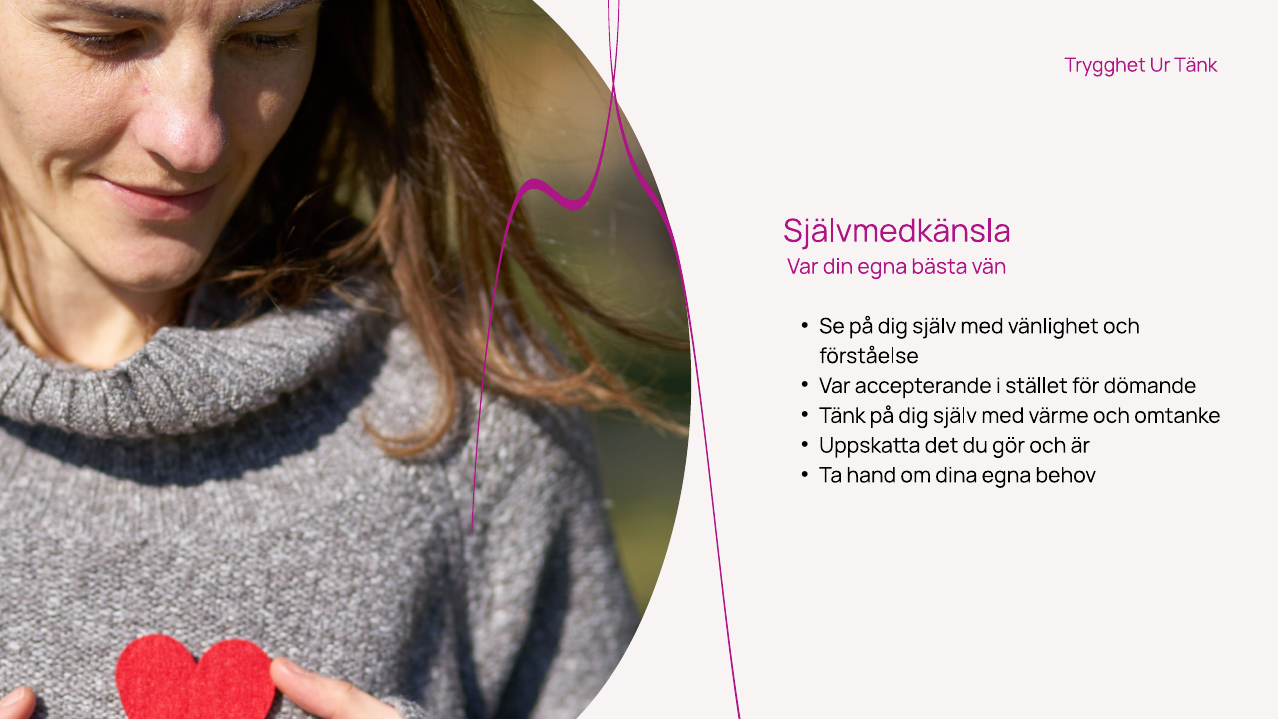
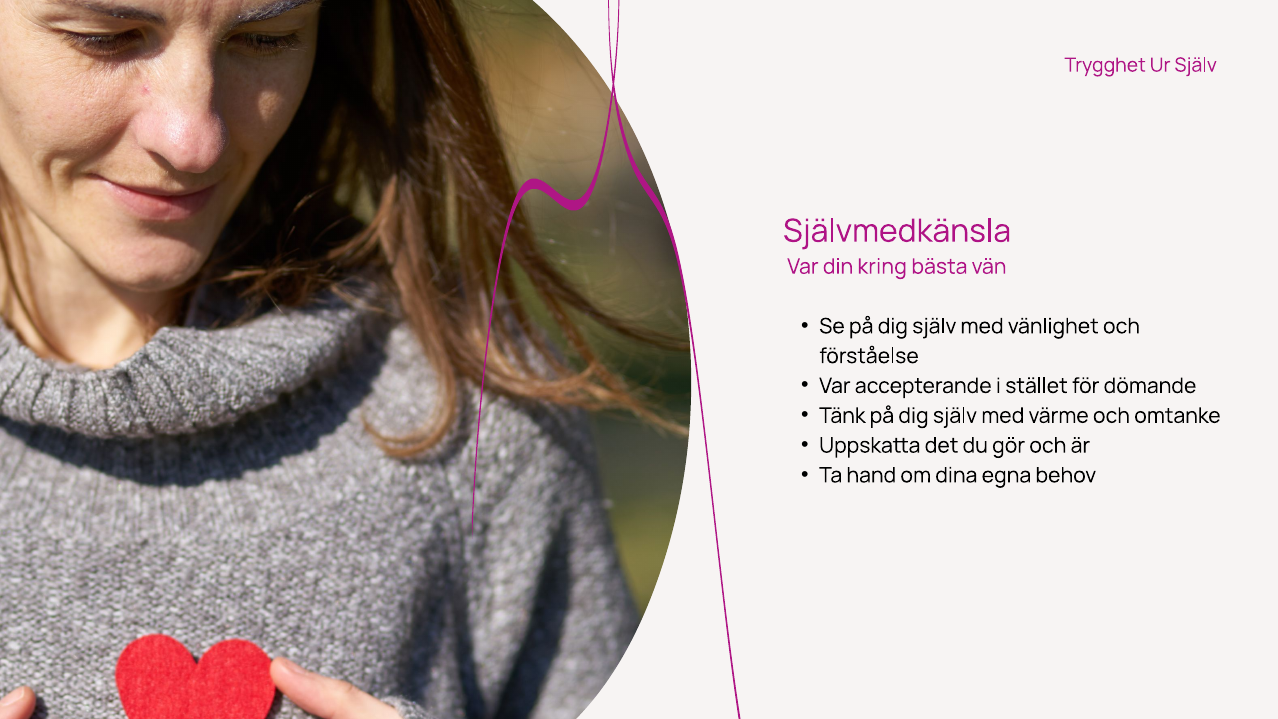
Ur Tänk: Tänk -> Själv
din egna: egna -> kring
